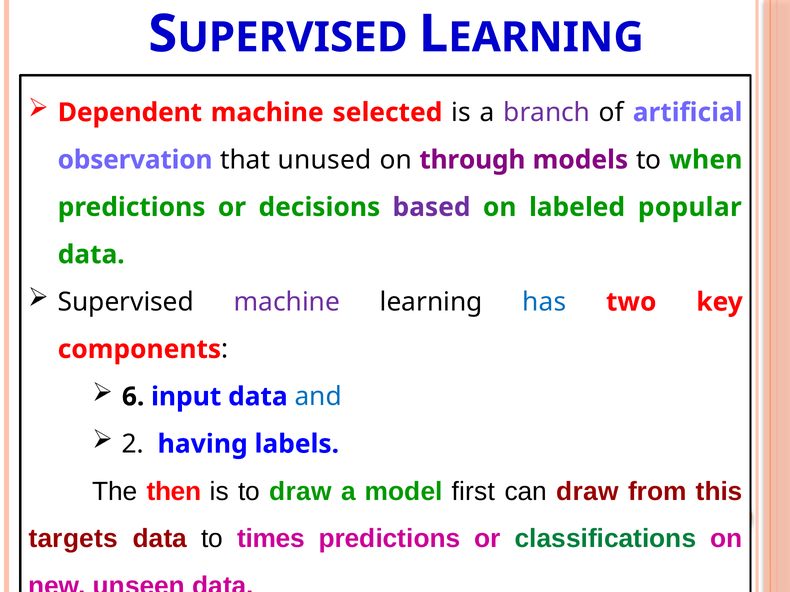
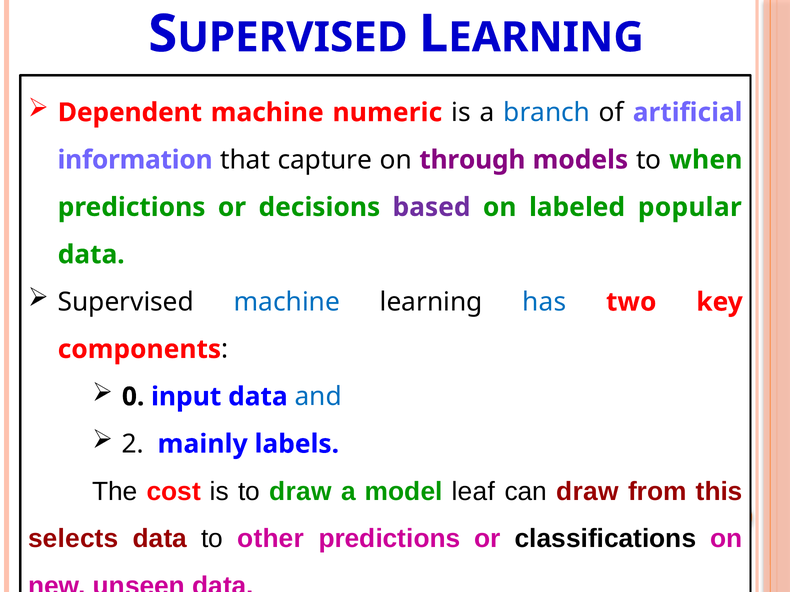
selected: selected -> numeric
branch colour: purple -> blue
observation: observation -> information
unused: unused -> capture
machine at (287, 302) colour: purple -> blue
6: 6 -> 0
having: having -> mainly
then: then -> cost
first: first -> leaf
targets: targets -> selects
times: times -> other
classifications colour: green -> black
